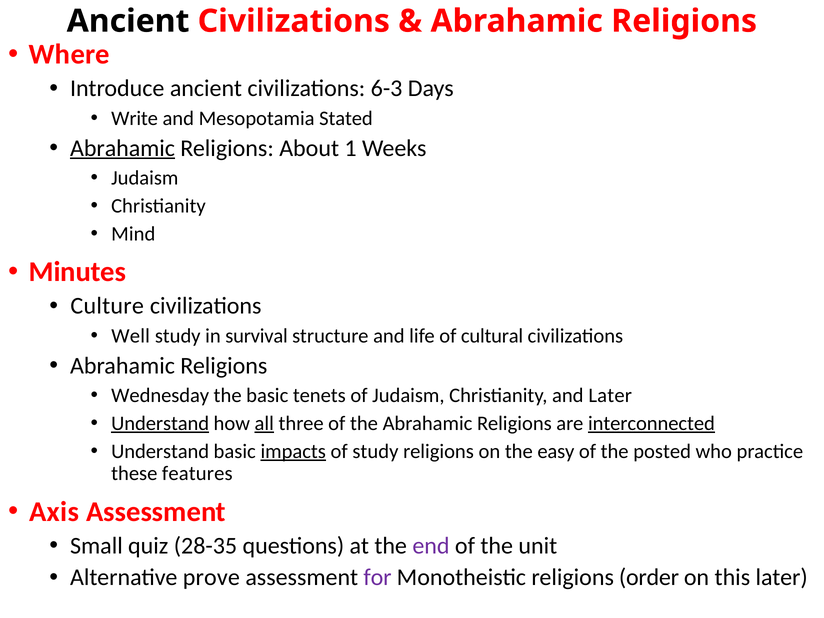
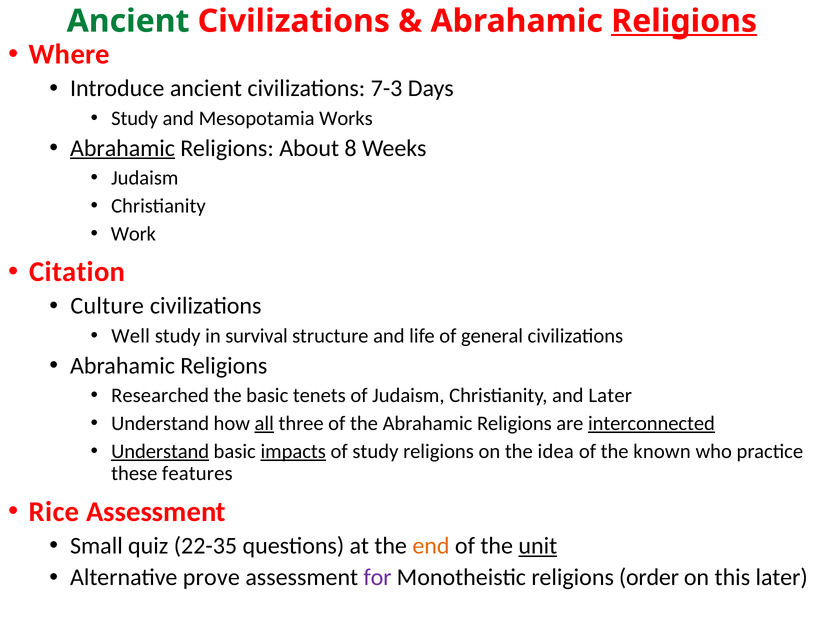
Ancient at (128, 21) colour: black -> green
Religions at (684, 21) underline: none -> present
6-3: 6-3 -> 7-3
Write at (135, 118): Write -> Study
Stated: Stated -> Works
1: 1 -> 8
Mind: Mind -> Work
Minutes: Minutes -> Citation
cultural: cultural -> general
Wednesday: Wednesday -> Researched
Understand at (160, 423) underline: present -> none
Understand at (160, 451) underline: none -> present
easy: easy -> idea
posted: posted -> known
Axis: Axis -> Rice
28-35: 28-35 -> 22-35
end colour: purple -> orange
unit underline: none -> present
